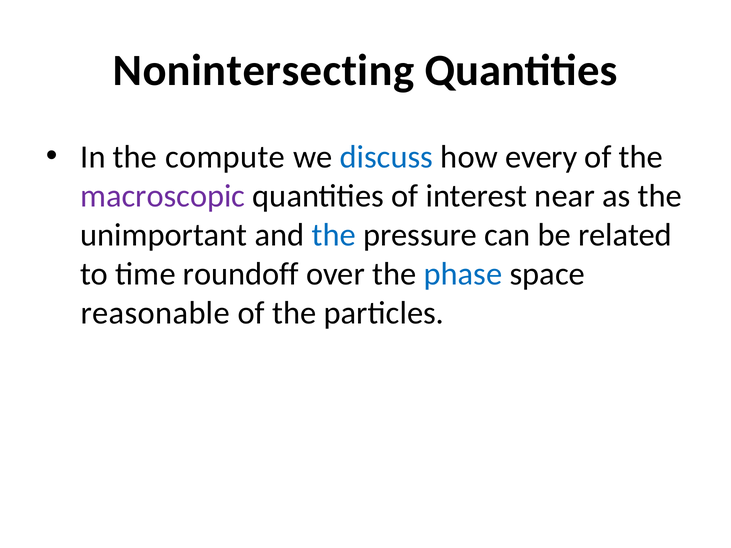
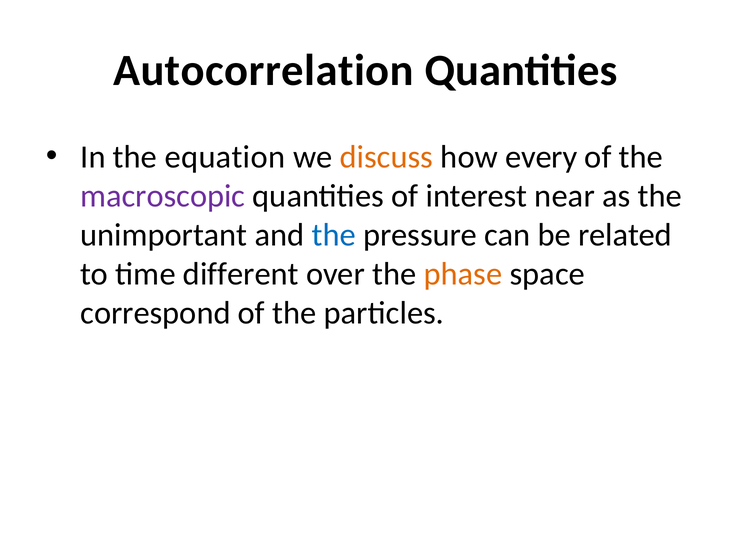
Nonintersecting: Nonintersecting -> Autocorrelation
compute: compute -> equation
discuss colour: blue -> orange
roundoff: roundoff -> different
phase colour: blue -> orange
reasonable: reasonable -> correspond
